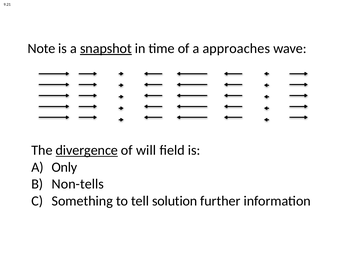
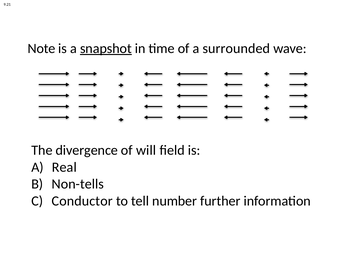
approaches: approaches -> surrounded
divergence underline: present -> none
Only: Only -> Real
Something: Something -> Conductor
solution: solution -> number
